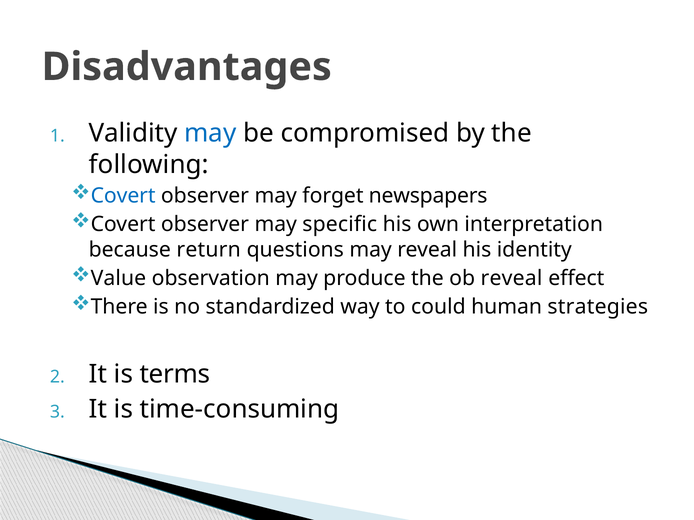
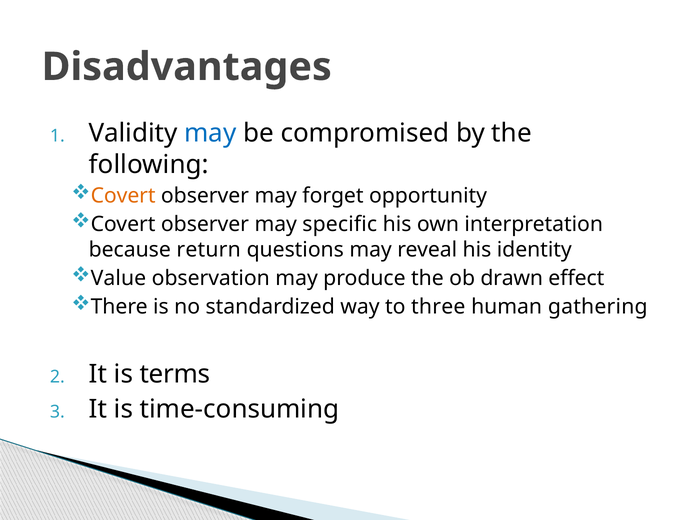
Covert at (123, 196) colour: blue -> orange
newspapers: newspapers -> opportunity
ob reveal: reveal -> drawn
could: could -> three
strategies: strategies -> gathering
